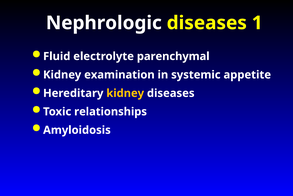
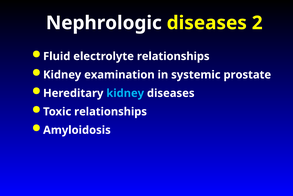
1: 1 -> 2
electrolyte parenchymal: parenchymal -> relationships
appetite: appetite -> prostate
kidney at (125, 93) colour: yellow -> light blue
